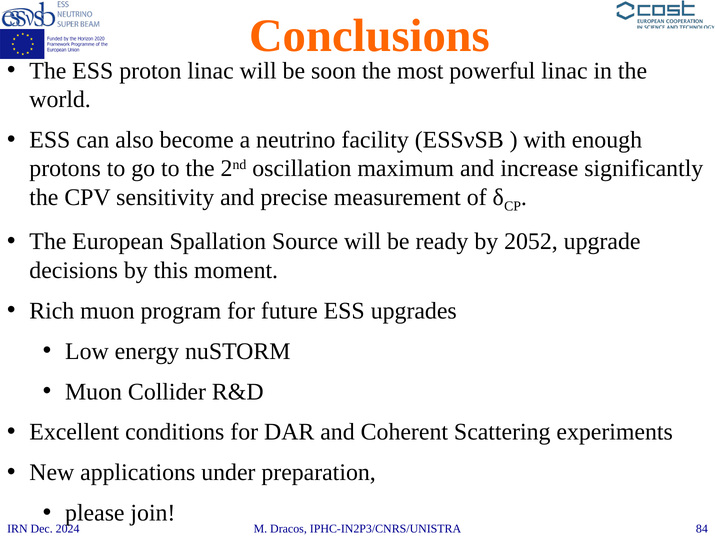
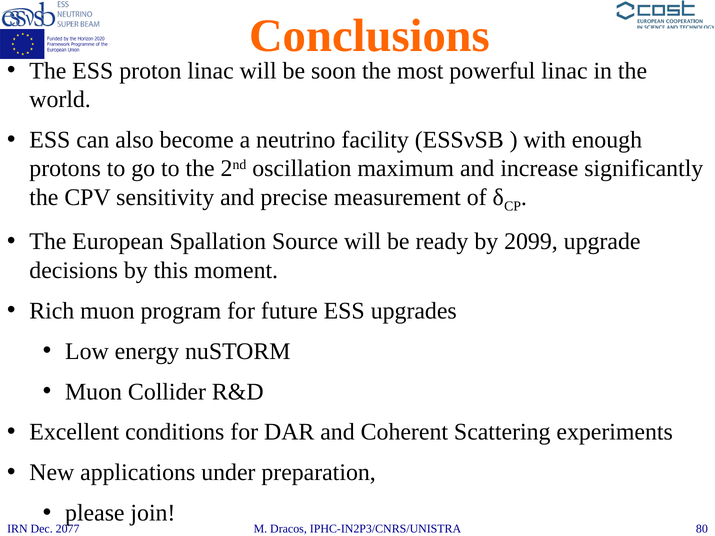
2052: 2052 -> 2099
2024: 2024 -> 2077
84: 84 -> 80
